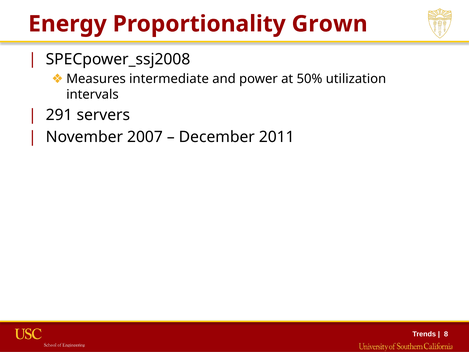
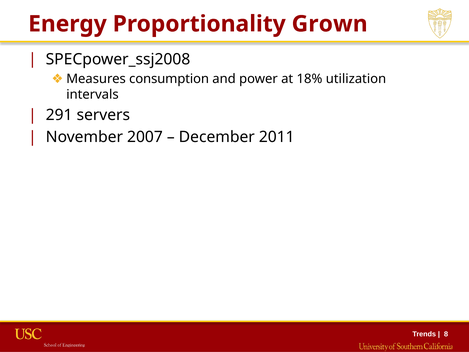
intermediate: intermediate -> consumption
50%: 50% -> 18%
